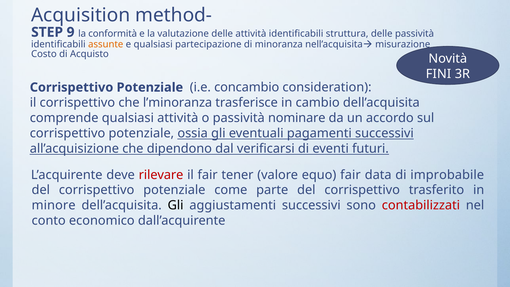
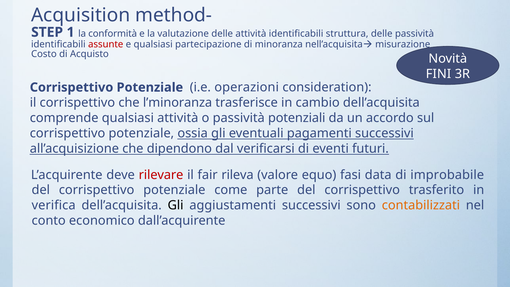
9: 9 -> 1
assunte colour: orange -> red
concambio: concambio -> operazioni
nominare: nominare -> potenziali
tener: tener -> rileva
equo fair: fair -> fasi
minore: minore -> verifica
contabilizzati colour: red -> orange
